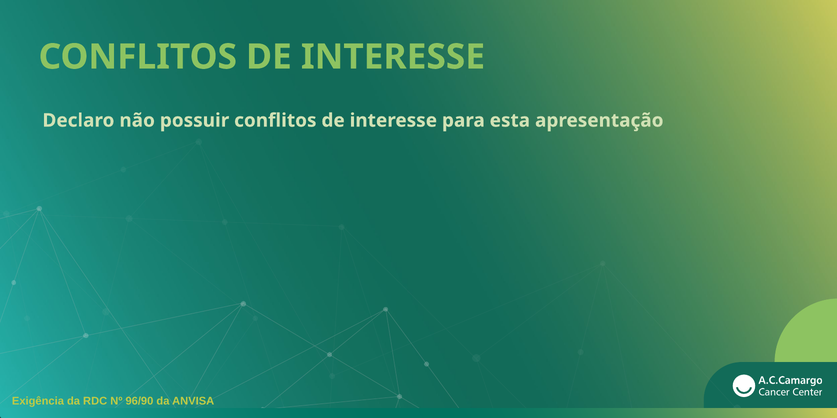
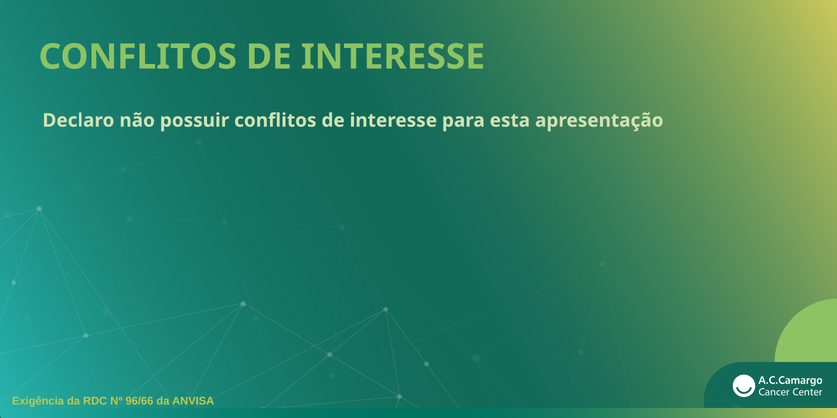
96/90: 96/90 -> 96/66
